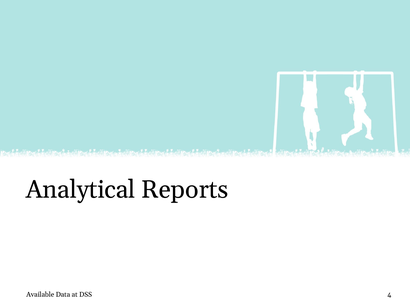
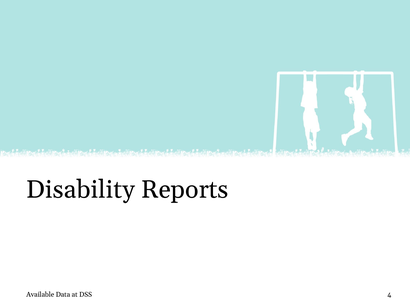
Analytical: Analytical -> Disability
